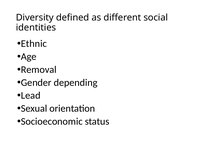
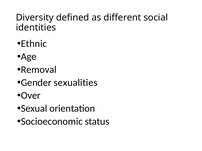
depending: depending -> sexualities
Lead: Lead -> Over
